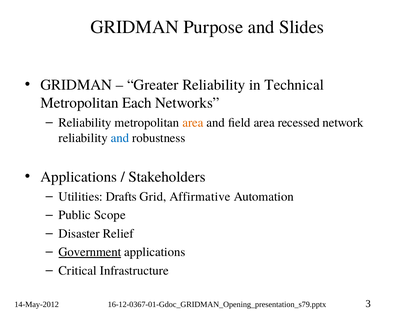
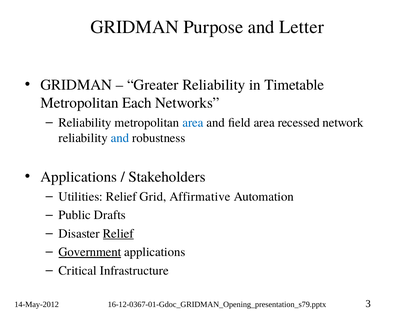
Slides: Slides -> Letter
Technical: Technical -> Timetable
area at (193, 122) colour: orange -> blue
Utilities Drafts: Drafts -> Relief
Scope: Scope -> Drafts
Relief at (118, 233) underline: none -> present
